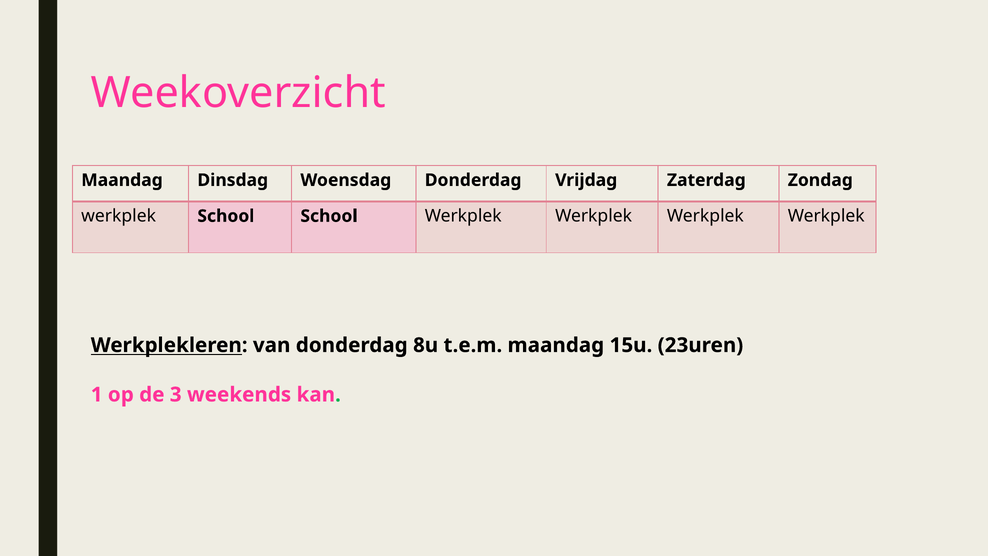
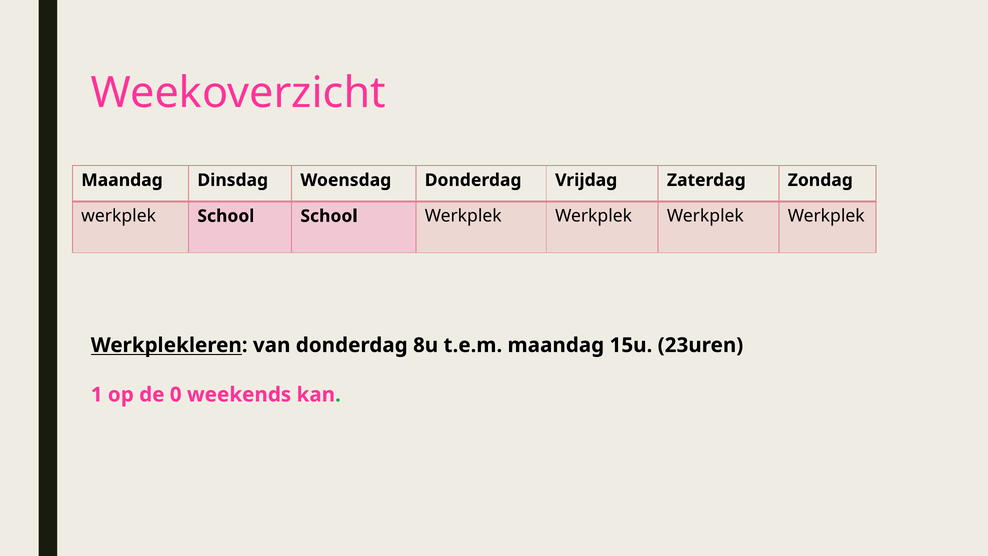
3: 3 -> 0
